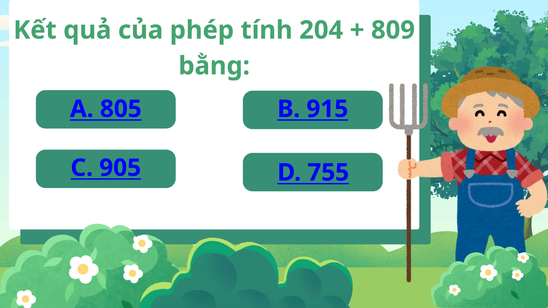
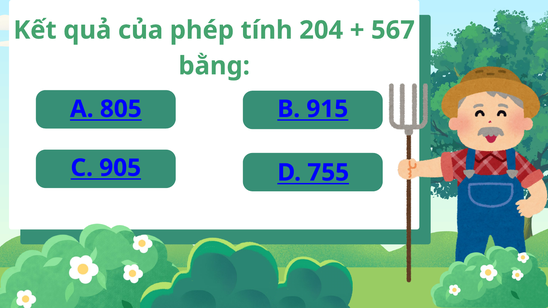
809: 809 -> 567
